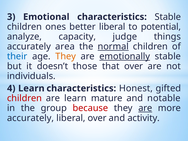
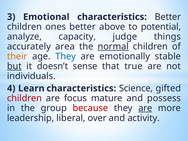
characteristics Stable: Stable -> Better
better liberal: liberal -> above
their colour: blue -> orange
They at (66, 56) colour: orange -> blue
emotionally underline: present -> none
but underline: none -> present
those: those -> sense
that over: over -> true
Honest: Honest -> Science
are learn: learn -> focus
notable: notable -> possess
accurately at (31, 118): accurately -> leadership
